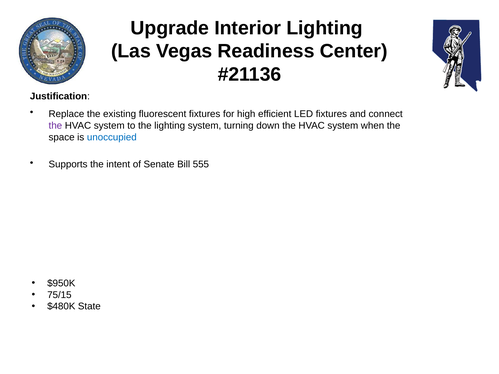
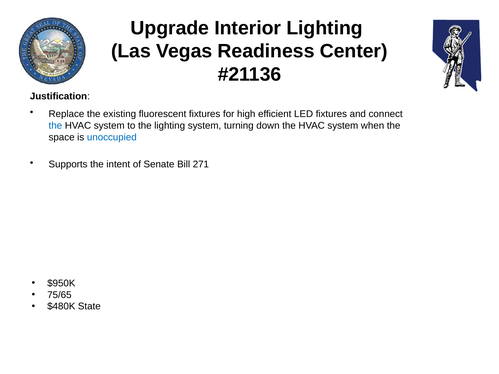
the at (55, 126) colour: purple -> blue
555: 555 -> 271
75/15: 75/15 -> 75/65
